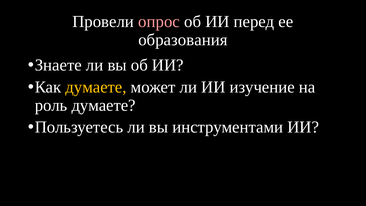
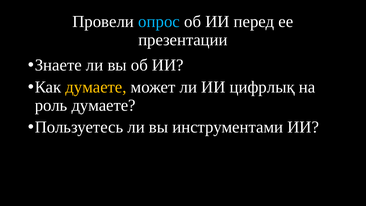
опрос colour: pink -> light blue
образования: образования -> презентации
изучение: изучение -> цифрлық
